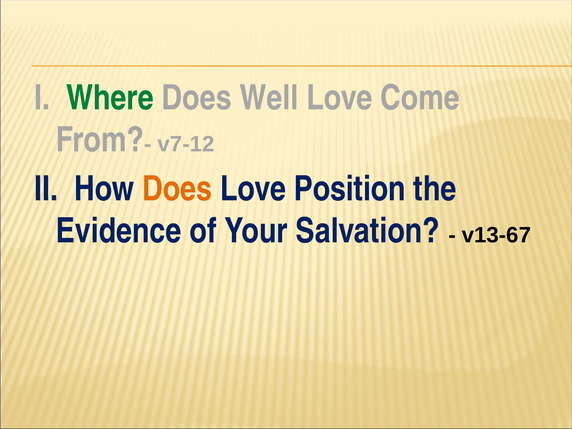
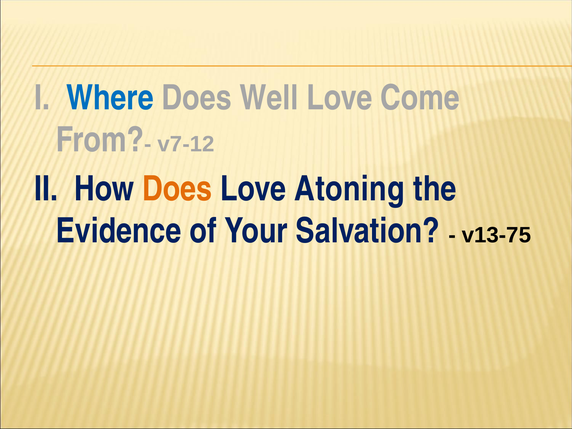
Where colour: green -> blue
Position: Position -> Atoning
v13-67: v13-67 -> v13-75
